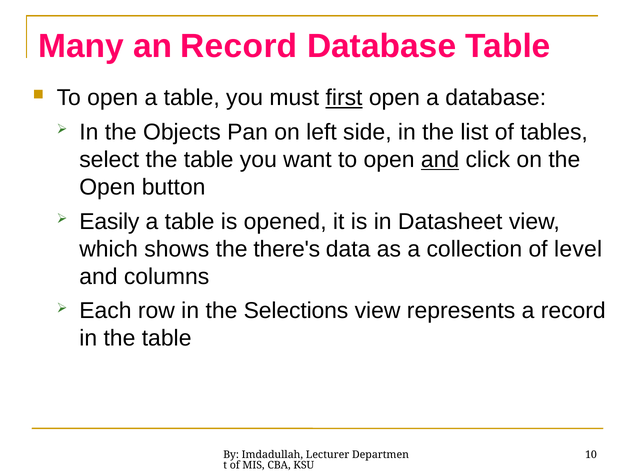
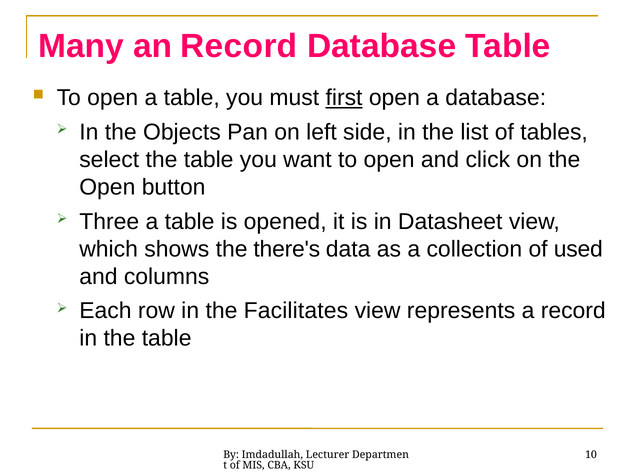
and at (440, 160) underline: present -> none
Easily: Easily -> Three
level: level -> used
Selections: Selections -> Facilitates
